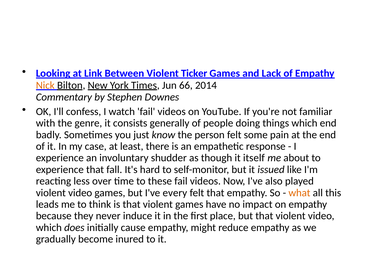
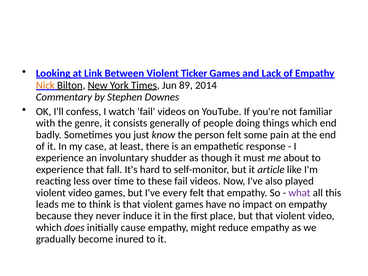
66: 66 -> 89
itself: itself -> must
issued: issued -> article
what colour: orange -> purple
